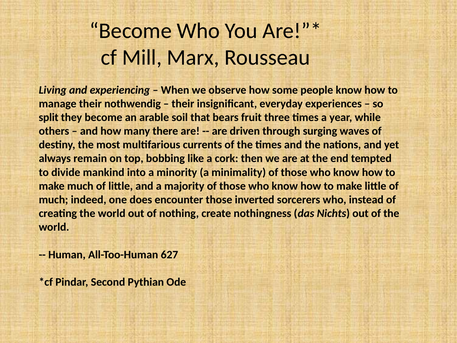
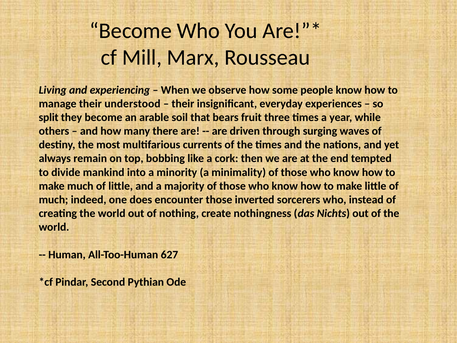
nothwendig: nothwendig -> understood
